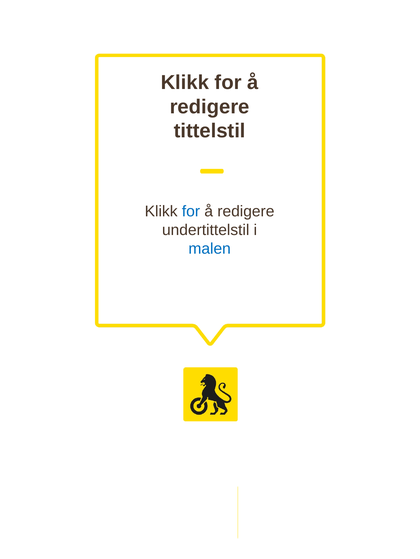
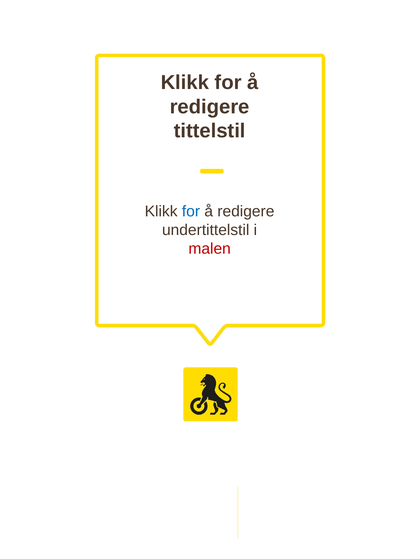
malen colour: blue -> red
